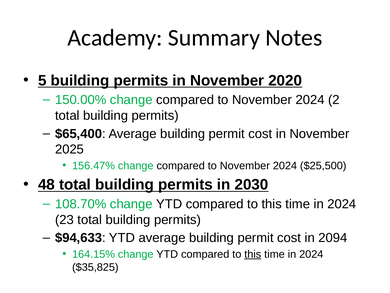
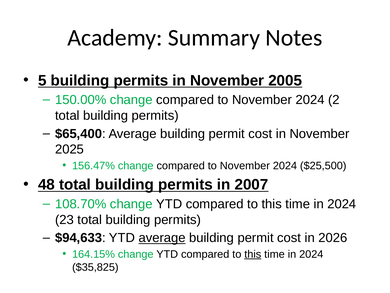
2020: 2020 -> 2005
2030: 2030 -> 2007
average at (162, 238) underline: none -> present
2094: 2094 -> 2026
